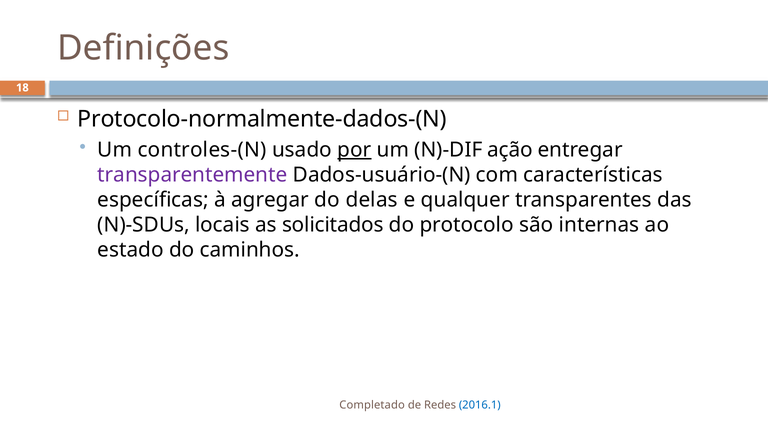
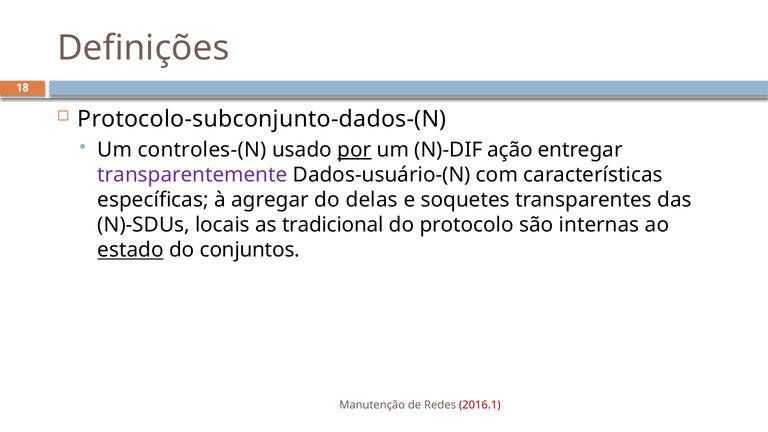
Protocolo-normalmente-dados-(N: Protocolo-normalmente-dados-(N -> Protocolo-subconjunto-dados-(N
qualquer: qualquer -> soquetes
solicitados: solicitados -> tradicional
estado underline: none -> present
caminhos: caminhos -> conjuntos
Completado: Completado -> Manutenção
2016.1 colour: blue -> red
